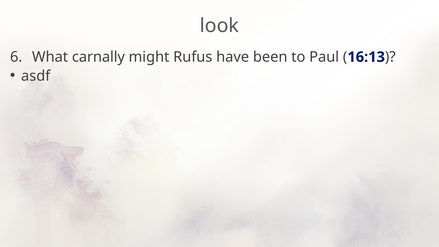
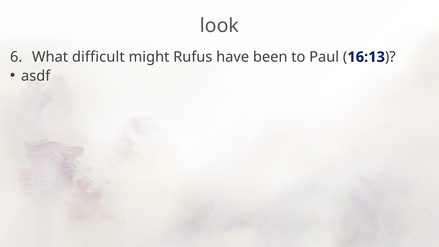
carnally: carnally -> difficult
